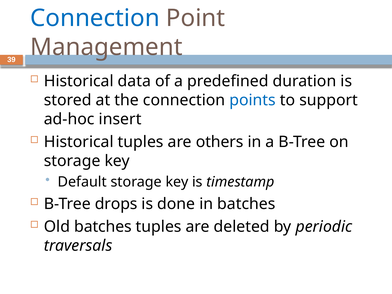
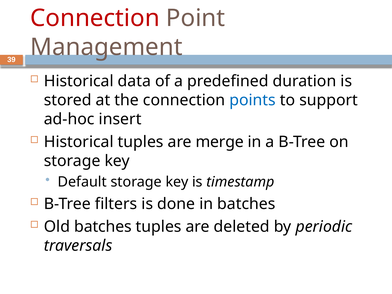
Connection at (95, 18) colour: blue -> red
others: others -> merge
drops: drops -> filters
